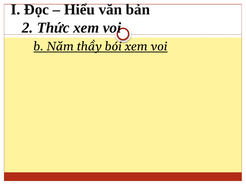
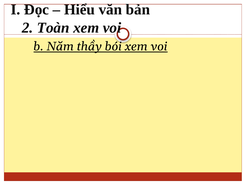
Thức: Thức -> Toàn
